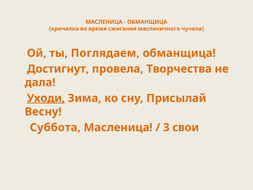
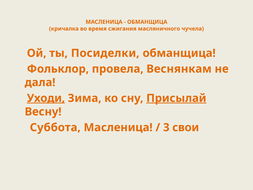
Поглядаем: Поглядаем -> Посиделки
Достигнут: Достигнут -> Фольклор
Творчества: Творчества -> Веснянкам
Присылай underline: none -> present
